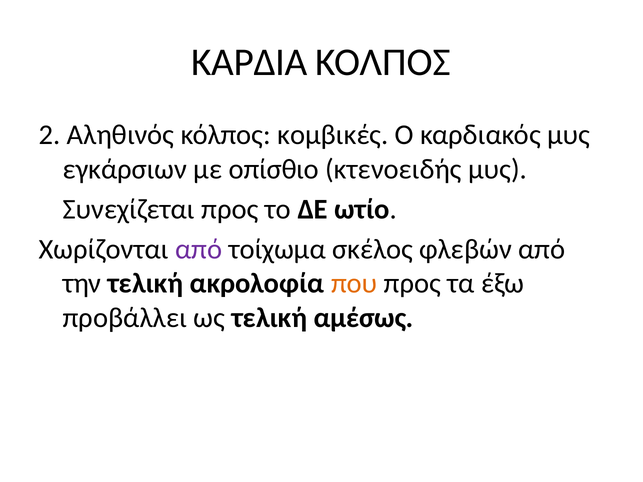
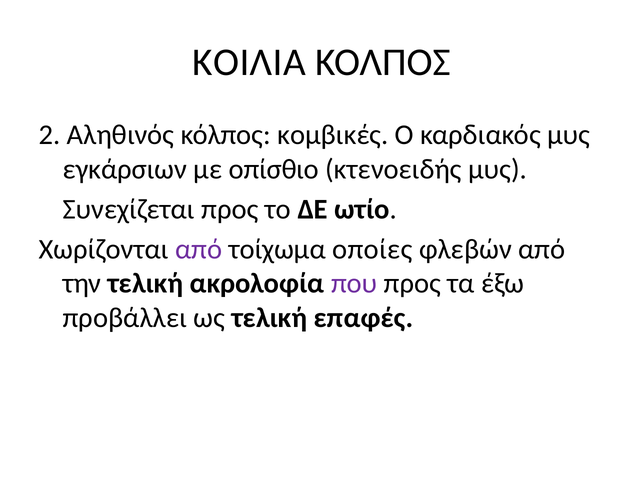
ΚΑΡΔΙΑ: ΚΑΡΔΙΑ -> ΚΟΙΛΙΑ
σκέλος: σκέλος -> οποίες
που colour: orange -> purple
αμέσως: αμέσως -> επαφές
